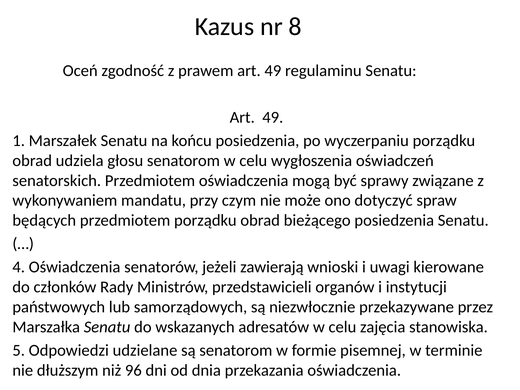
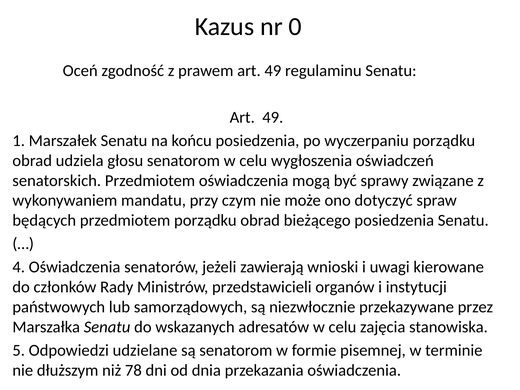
8: 8 -> 0
96: 96 -> 78
